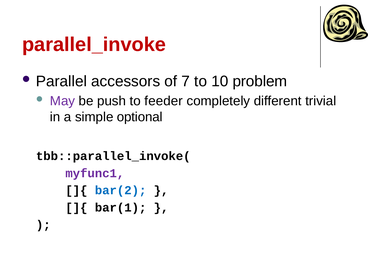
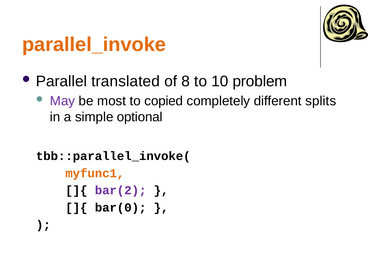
parallel_invoke colour: red -> orange
accessors: accessors -> translated
7: 7 -> 8
push: push -> most
feeder: feeder -> copied
trivial: trivial -> splits
myfunc1 colour: purple -> orange
bar(2 colour: blue -> purple
bar(1: bar(1 -> bar(0
